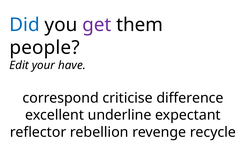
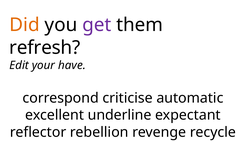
Did colour: blue -> orange
people: people -> refresh
difference: difference -> automatic
